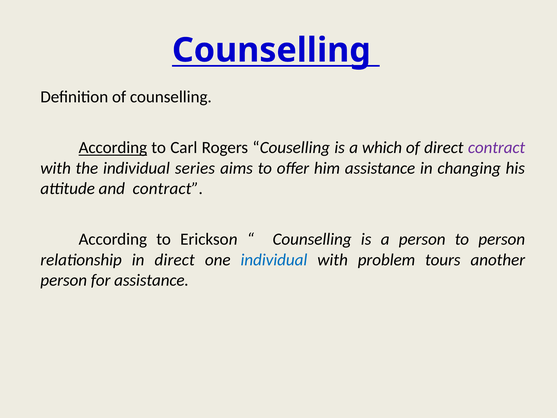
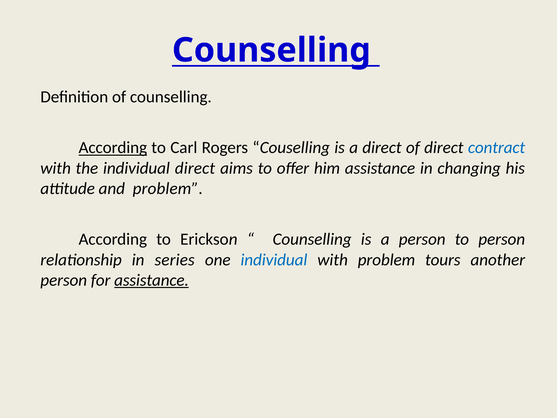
a which: which -> direct
contract at (497, 148) colour: purple -> blue
individual series: series -> direct
and contract: contract -> problem
in direct: direct -> series
assistance at (152, 280) underline: none -> present
